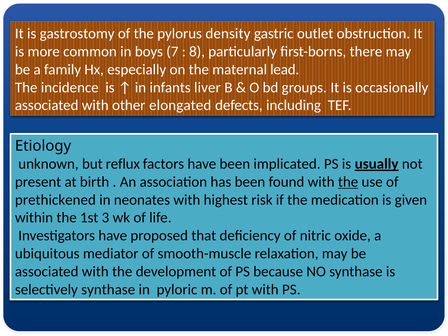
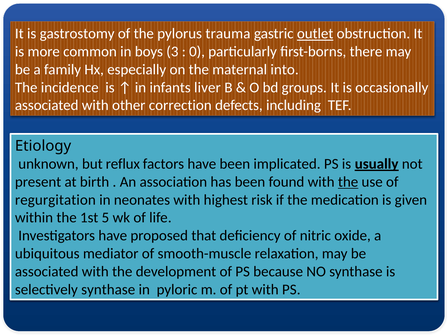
density: density -> trauma
outlet underline: none -> present
7: 7 -> 3
8: 8 -> 0
lead: lead -> into
elongated: elongated -> correction
prethickened: prethickened -> regurgitation
3: 3 -> 5
